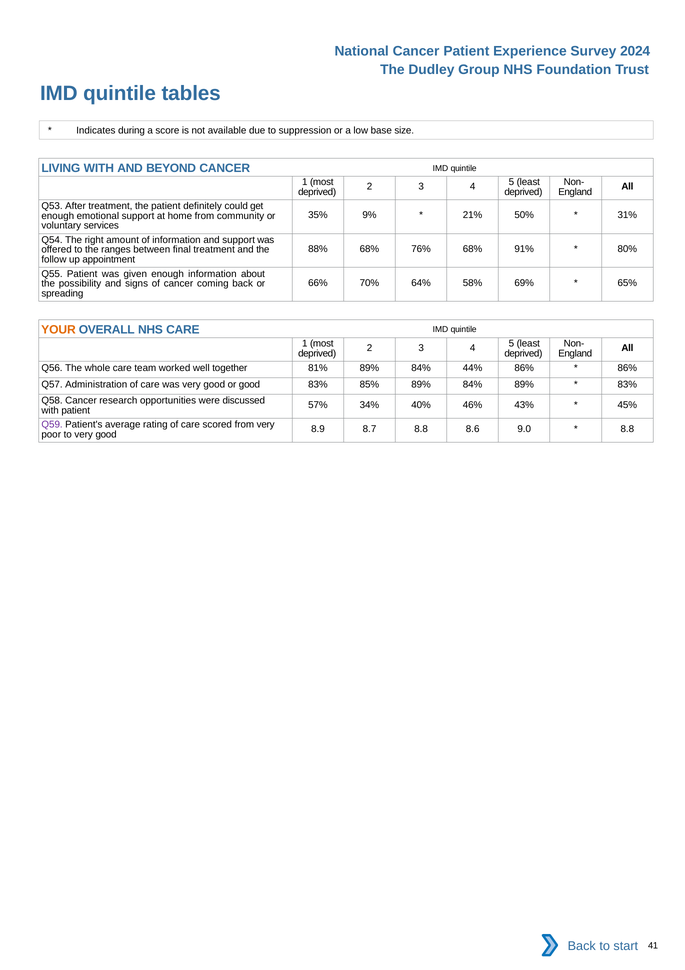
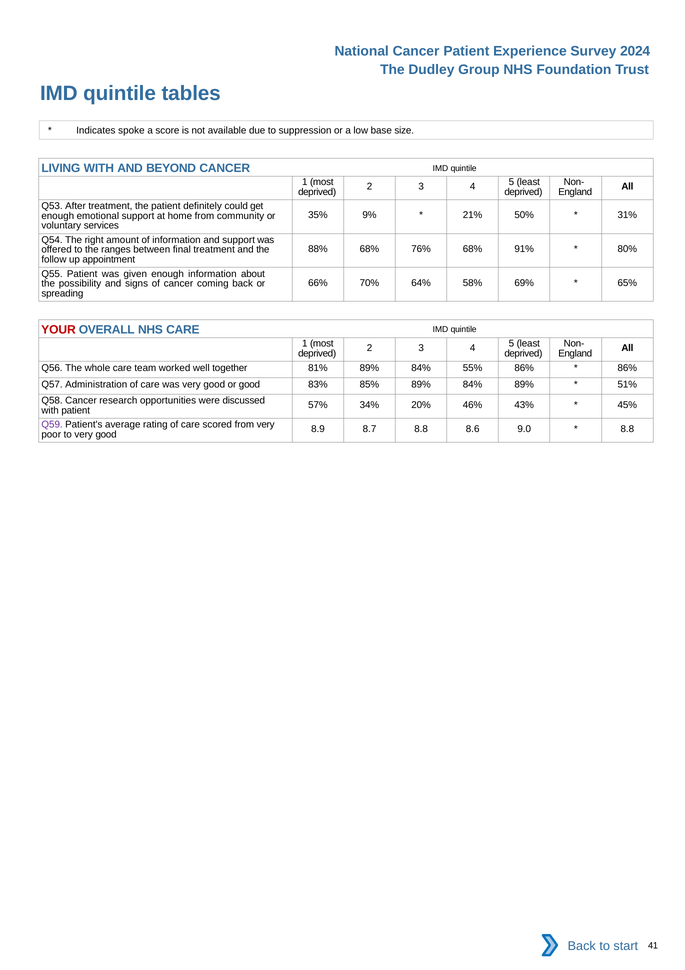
during: during -> spoke
YOUR colour: orange -> red
44%: 44% -> 55%
83% at (627, 384): 83% -> 51%
40%: 40% -> 20%
